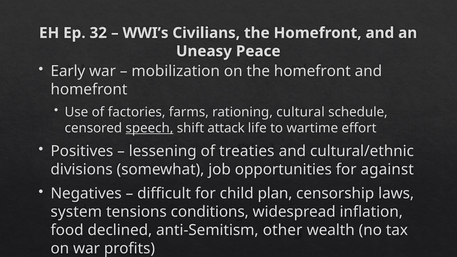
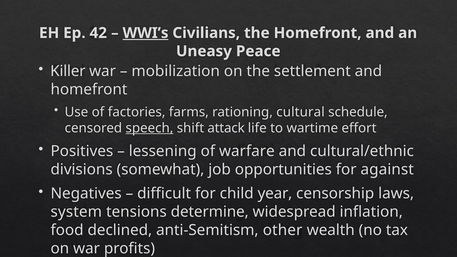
32: 32 -> 42
WWI’s underline: none -> present
Early: Early -> Killer
on the homefront: homefront -> settlement
treaties: treaties -> warfare
plan: plan -> year
conditions: conditions -> determine
